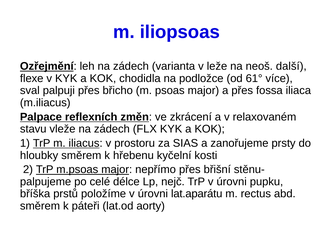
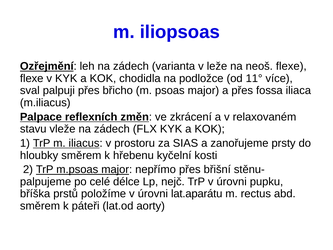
neoš další: další -> flexe
61°: 61° -> 11°
